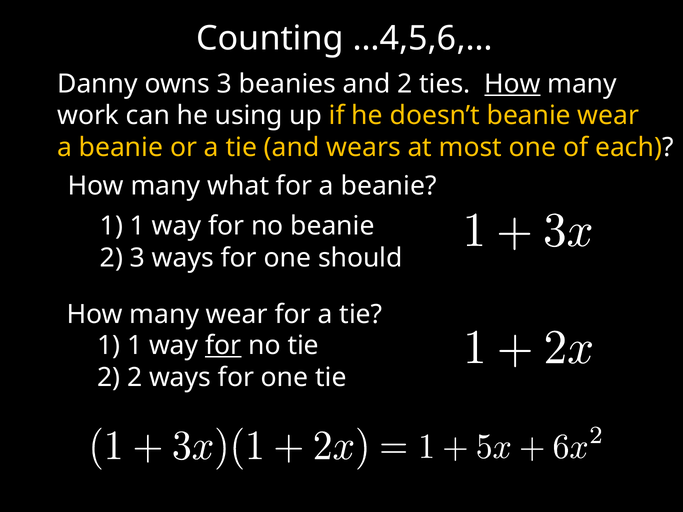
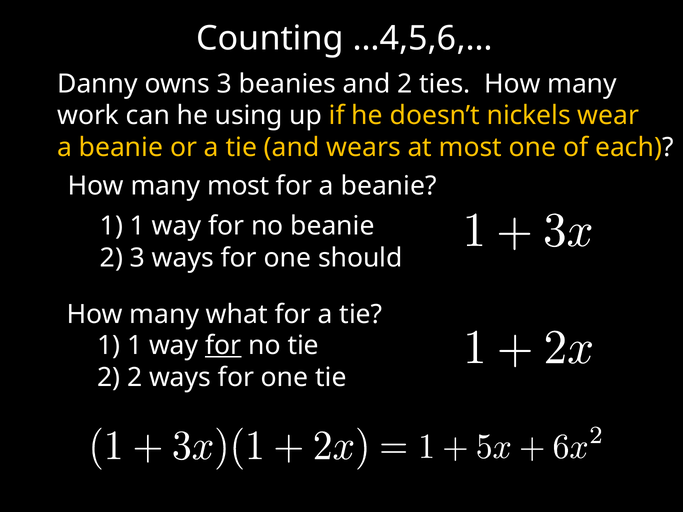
How at (512, 84) underline: present -> none
doesn’t beanie: beanie -> nickels
many what: what -> most
many wear: wear -> what
